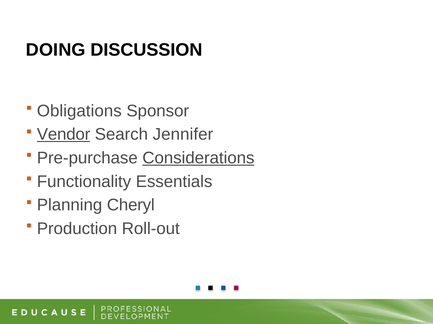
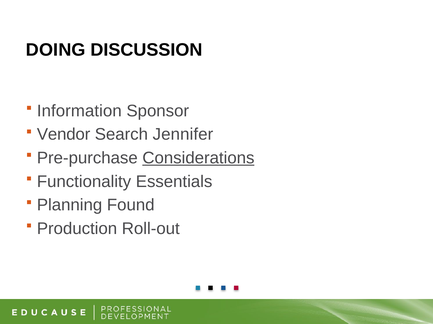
Obligations: Obligations -> Information
Vendor underline: present -> none
Cheryl: Cheryl -> Found
